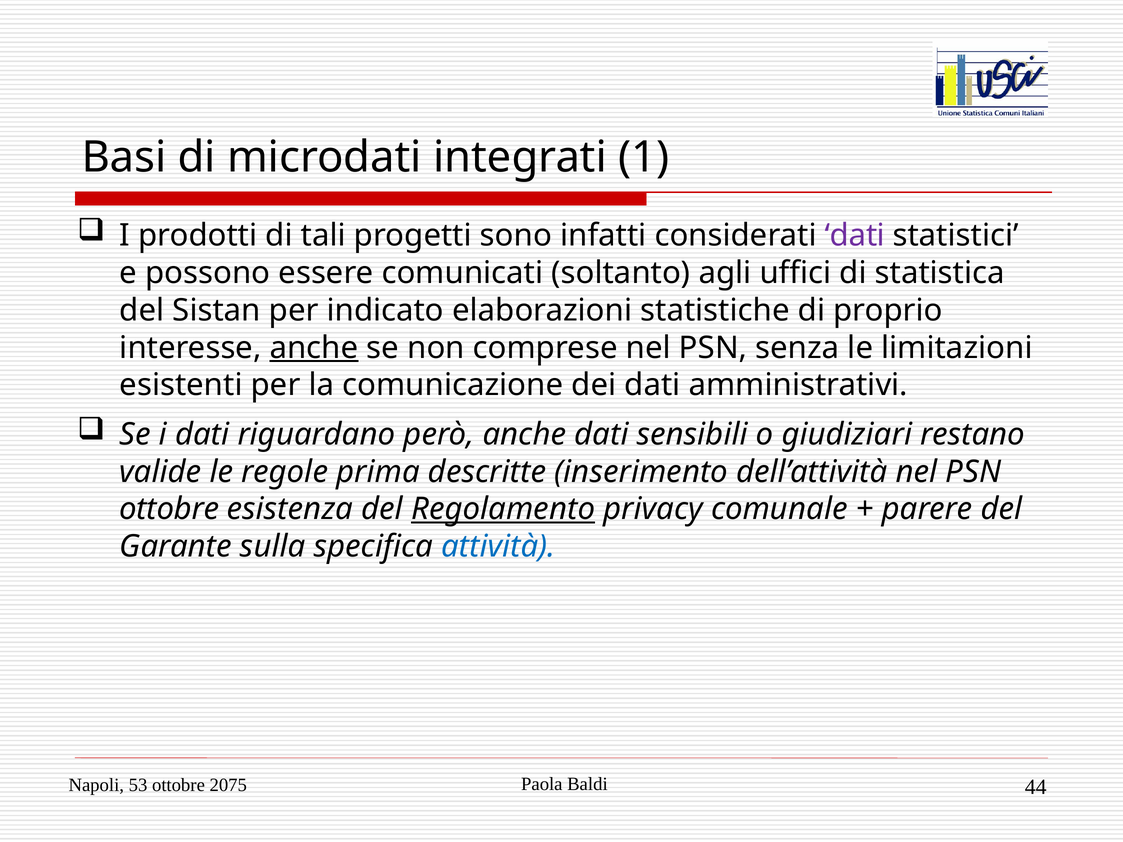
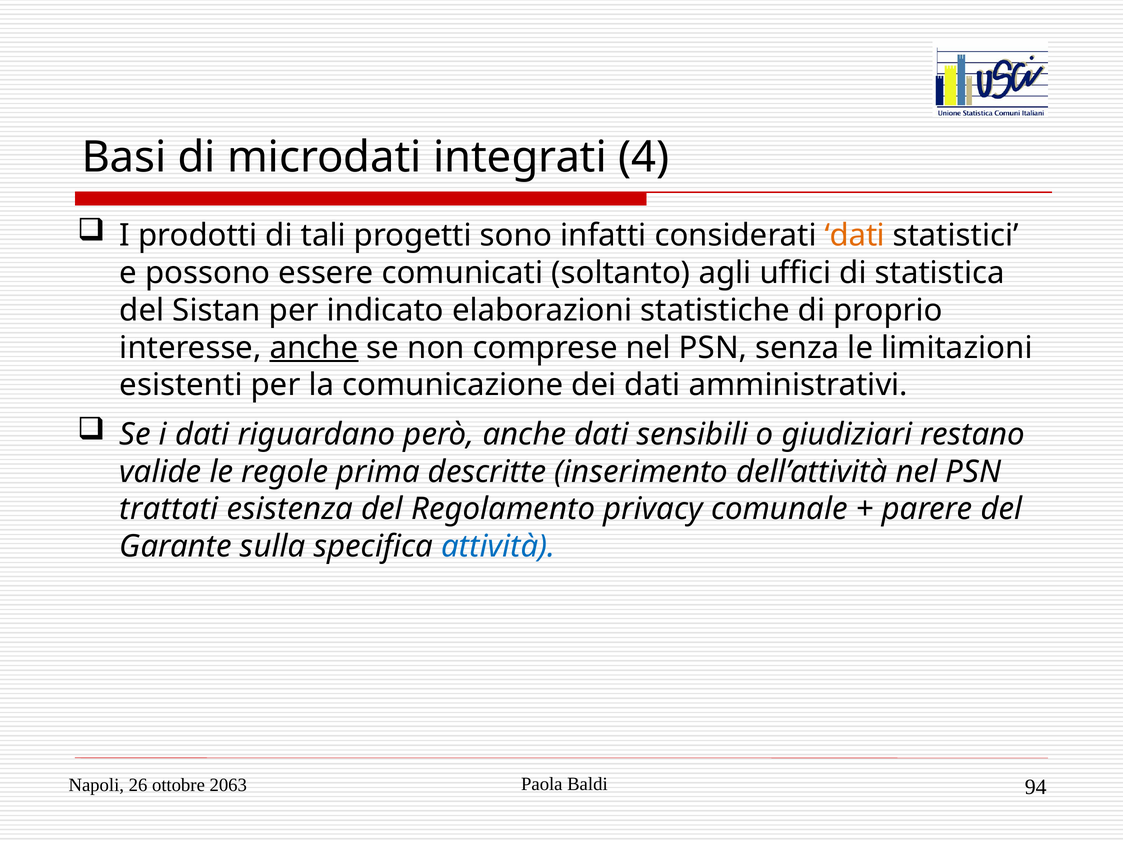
1: 1 -> 4
dati at (855, 235) colour: purple -> orange
ottobre at (169, 509): ottobre -> trattati
Regolamento underline: present -> none
53: 53 -> 26
2075: 2075 -> 2063
44: 44 -> 94
